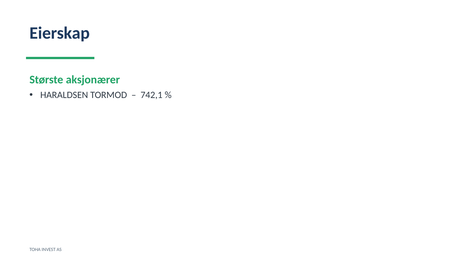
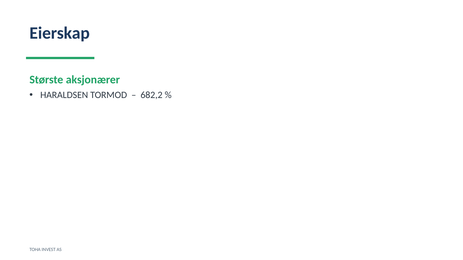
742,1: 742,1 -> 682,2
